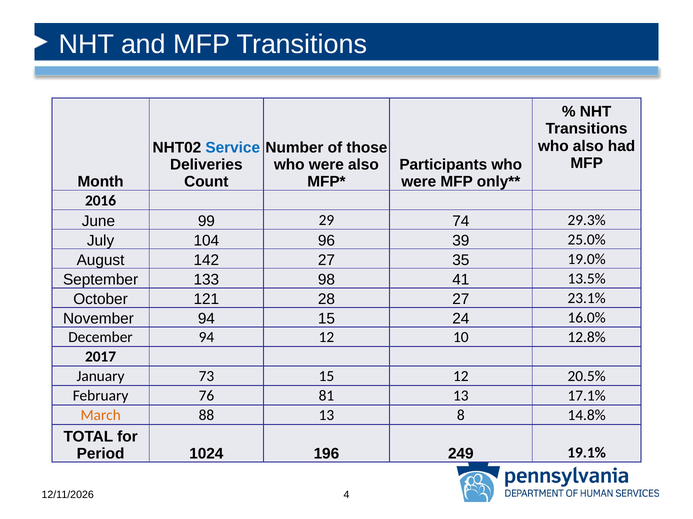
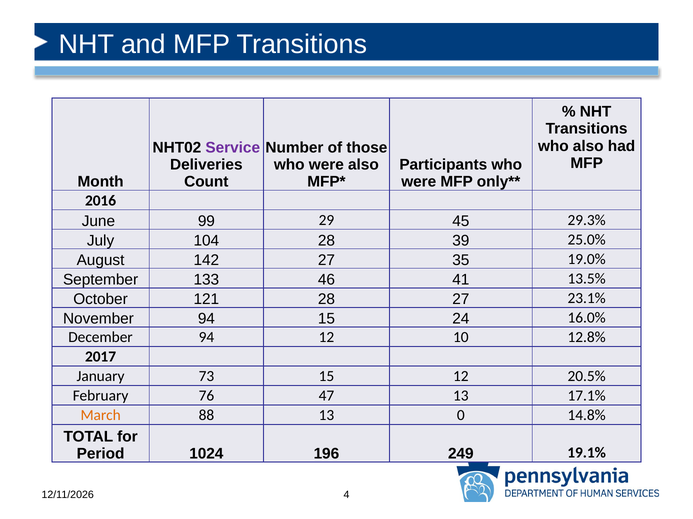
Service colour: blue -> purple
74: 74 -> 45
104 96: 96 -> 28
98: 98 -> 46
81: 81 -> 47
8: 8 -> 0
